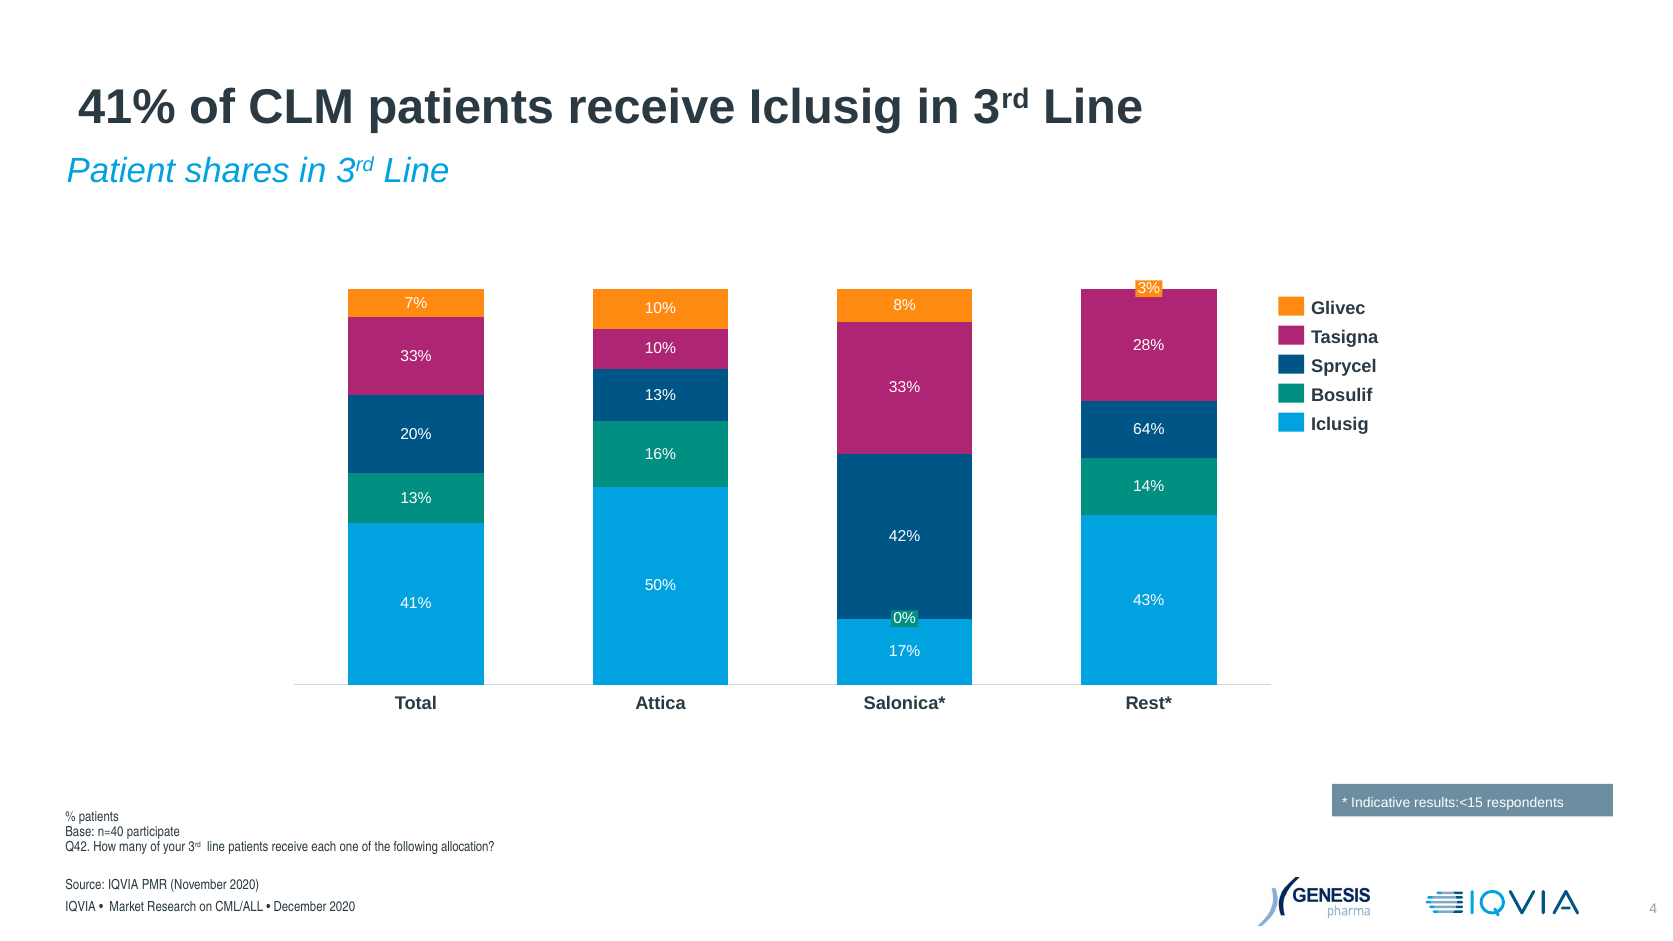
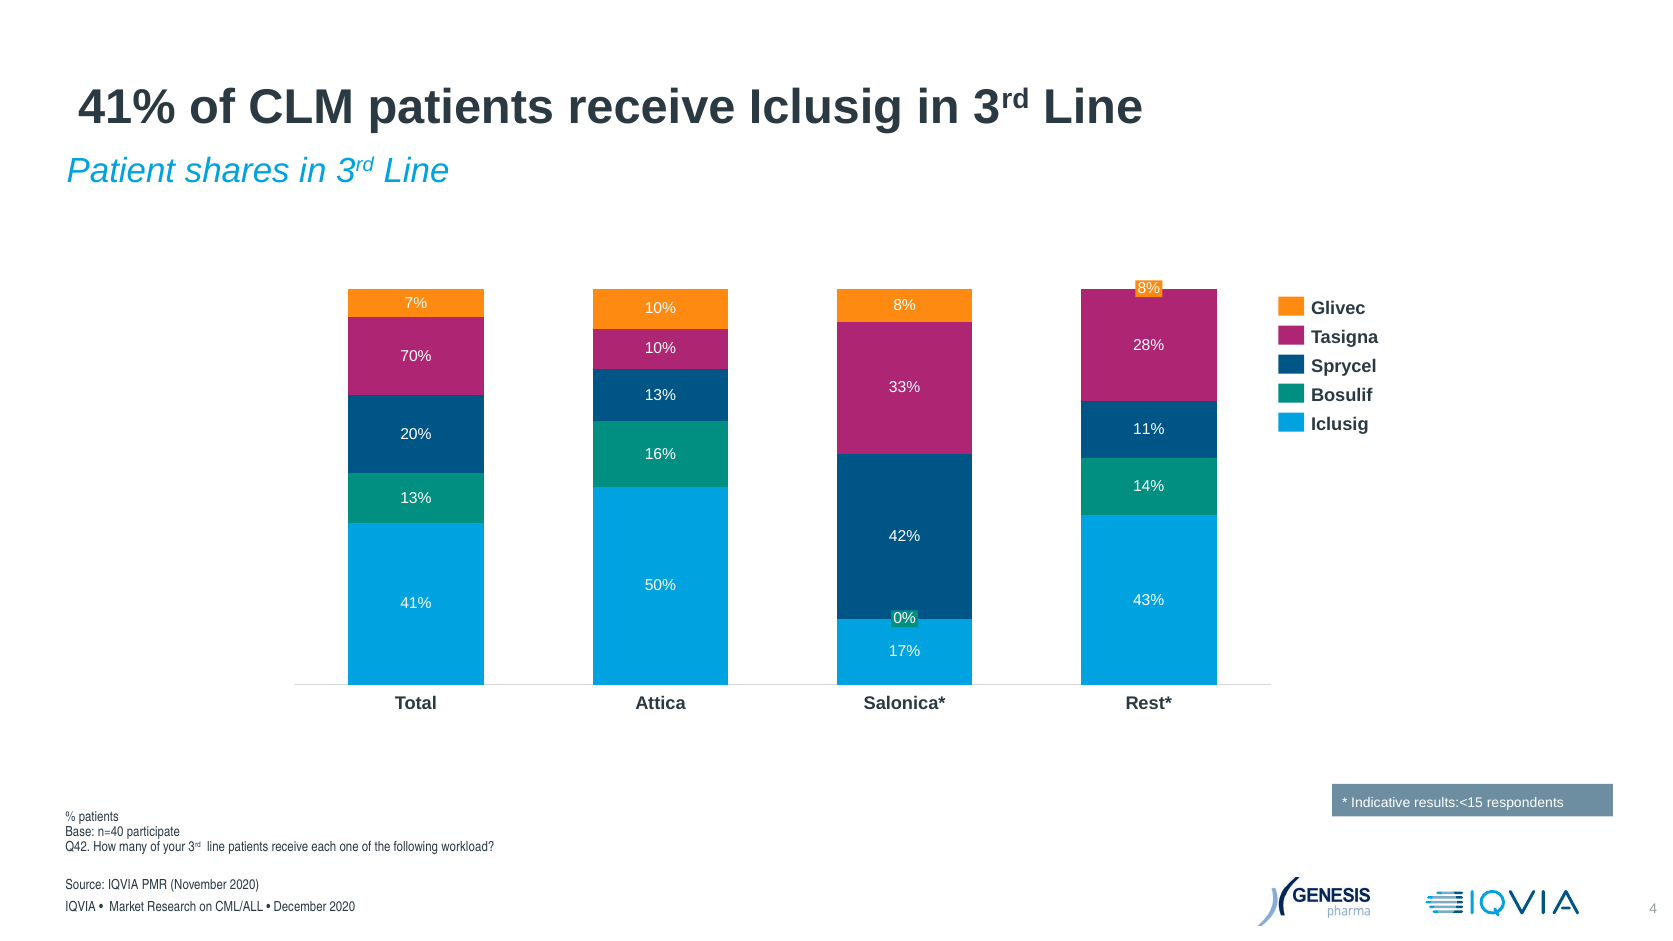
3% at (1149, 289): 3% -> 8%
33% at (416, 356): 33% -> 70%
64%: 64% -> 11%
allocation: allocation -> workload
